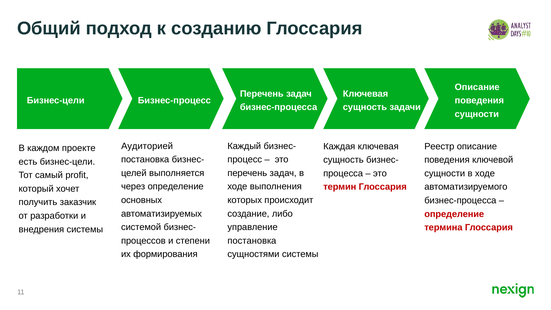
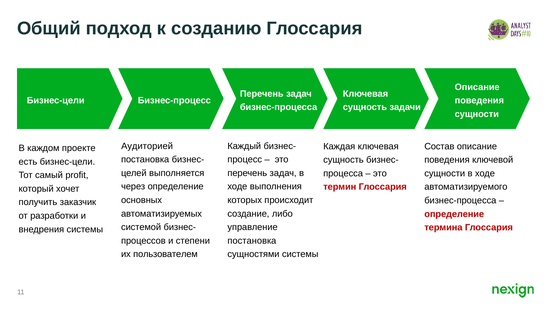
Реестр: Реестр -> Состав
формирования: формирования -> пользователем
